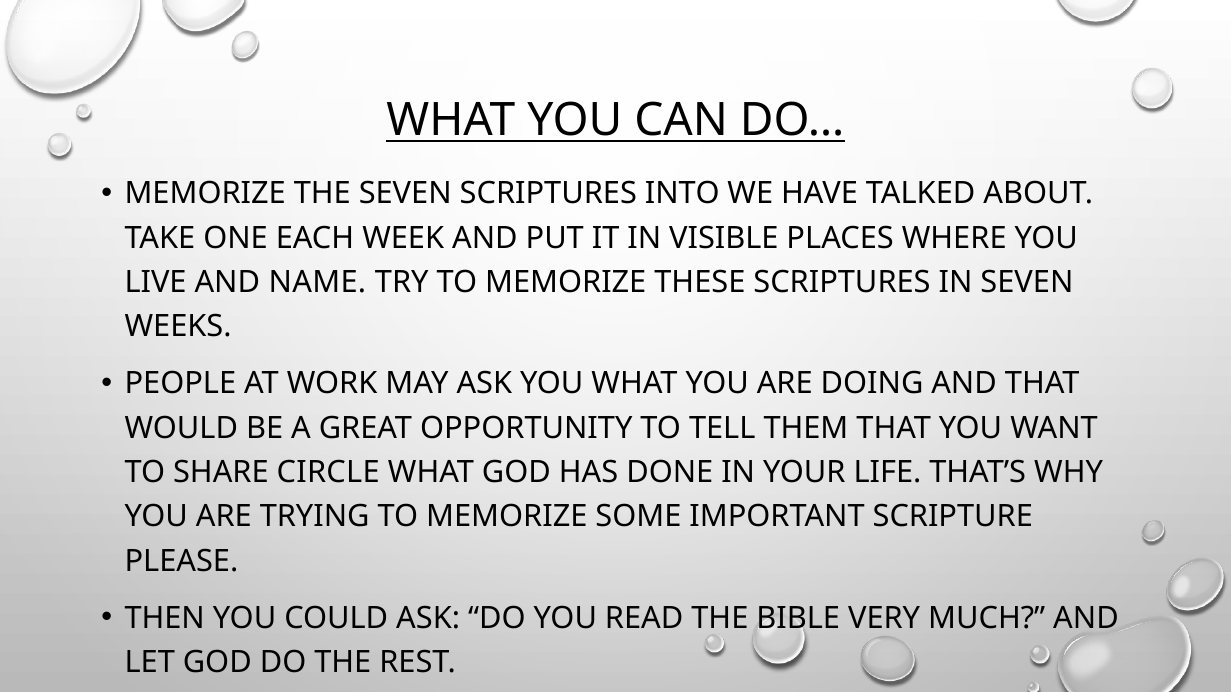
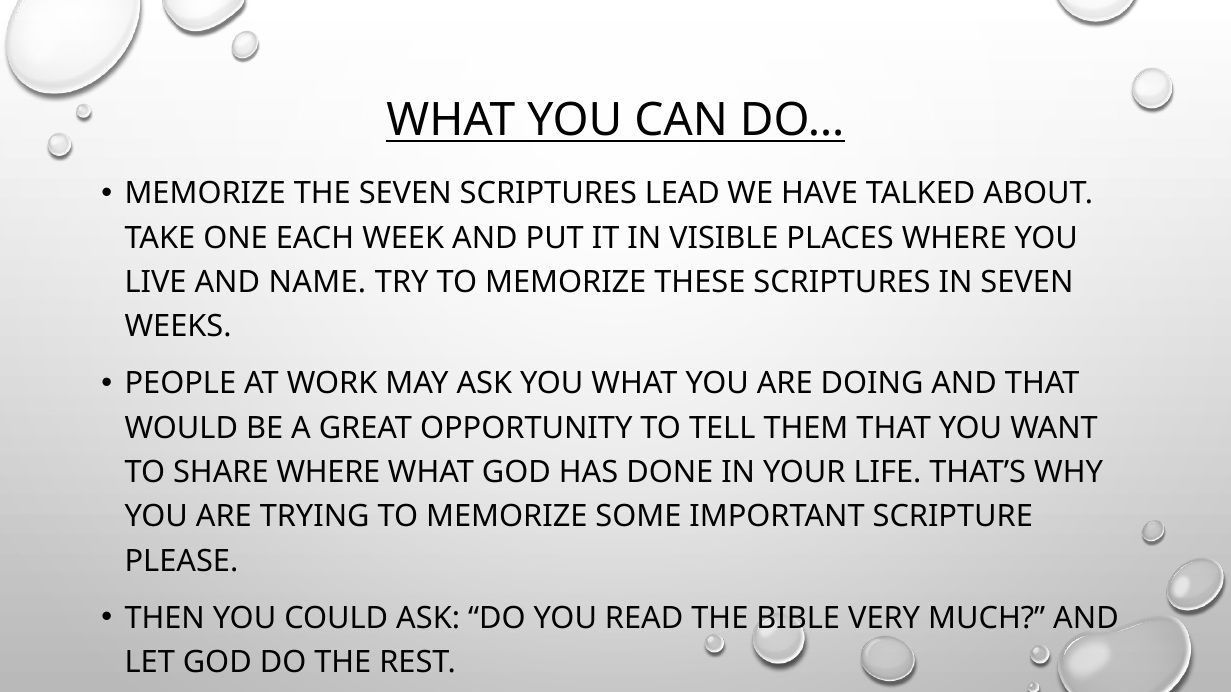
INTO: INTO -> LEAD
SHARE CIRCLE: CIRCLE -> WHERE
